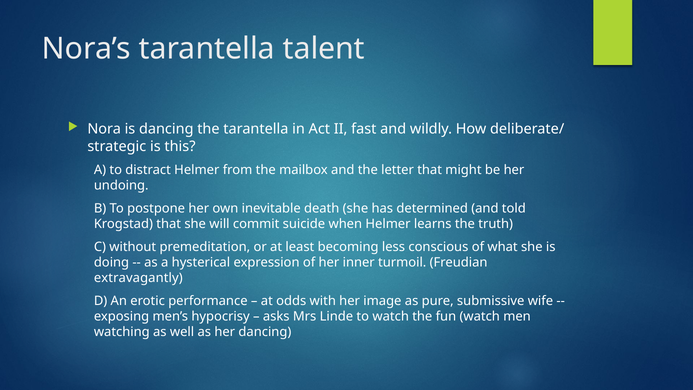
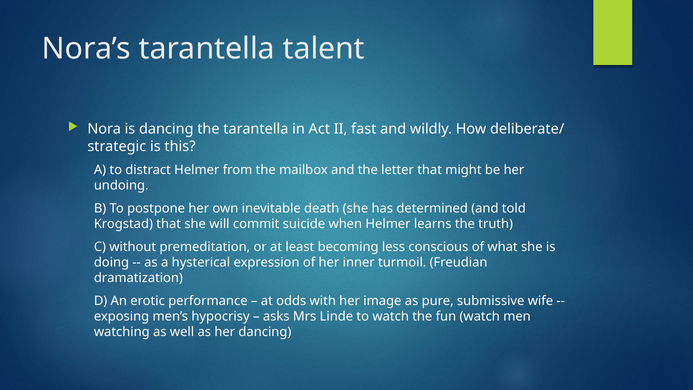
extravagantly: extravagantly -> dramatization
